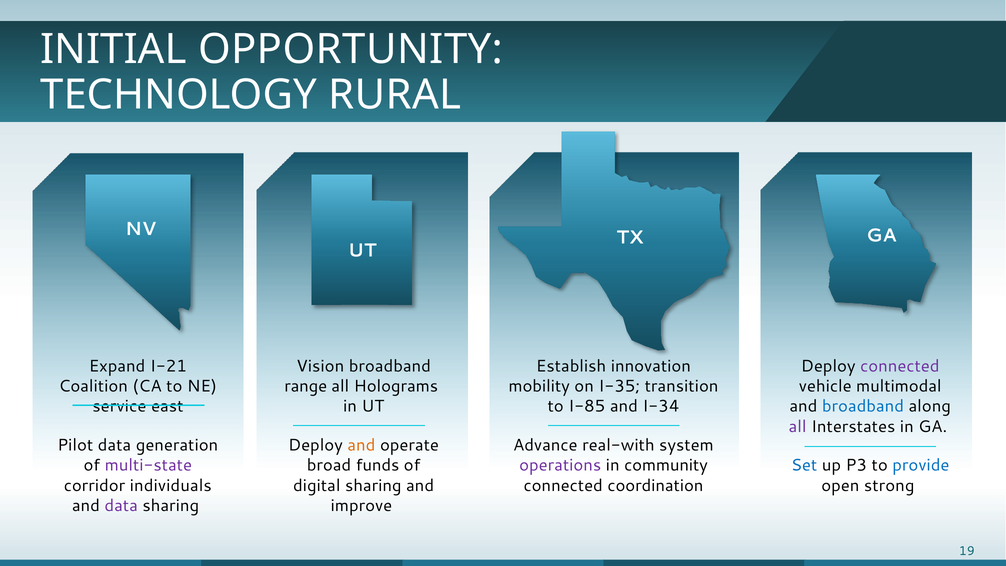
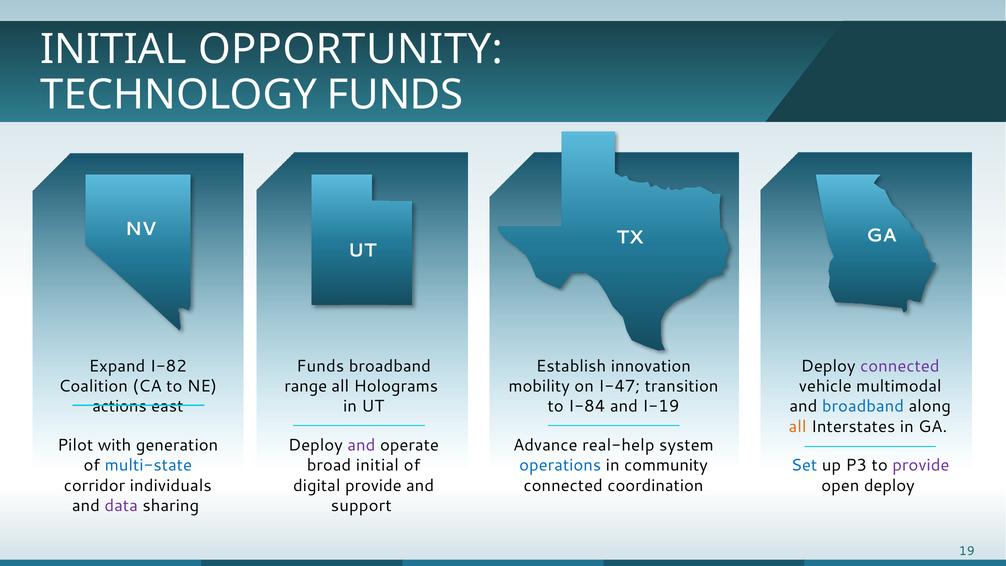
TECHNOLOGY RURAL: RURAL -> FUNDS
I-21: I-21 -> I-82
Vision at (320, 366): Vision -> Funds
I-35: I-35 -> I-47
service: service -> actions
I-85: I-85 -> I-84
I-34: I-34 -> I-19
all at (798, 426) colour: purple -> orange
Pilot data: data -> with
and at (361, 445) colour: orange -> purple
real-with: real-with -> real-help
multi-state colour: purple -> blue
broad funds: funds -> initial
operations colour: purple -> blue
provide at (921, 465) colour: blue -> purple
digital sharing: sharing -> provide
open strong: strong -> deploy
improve: improve -> support
